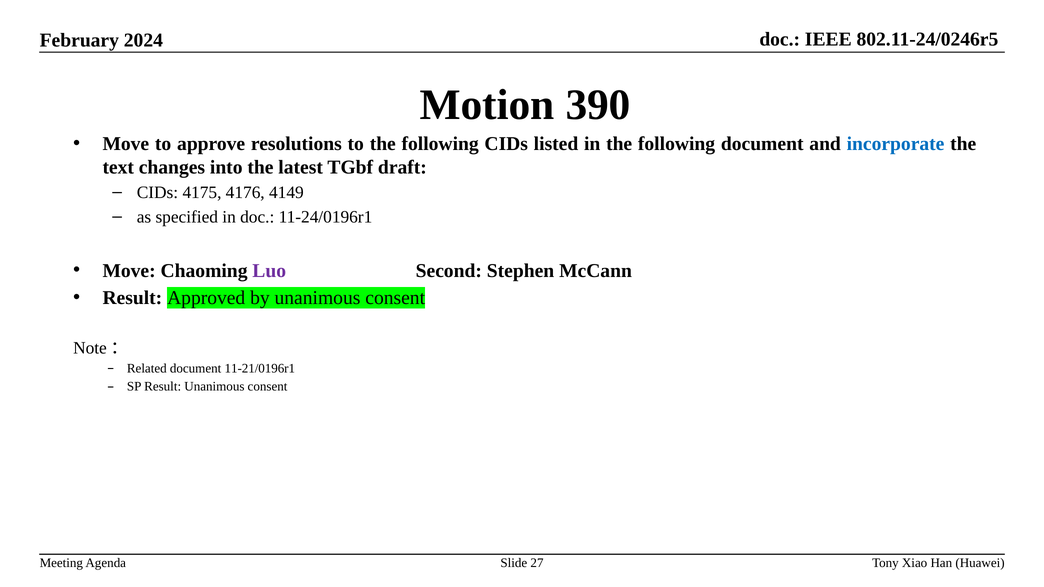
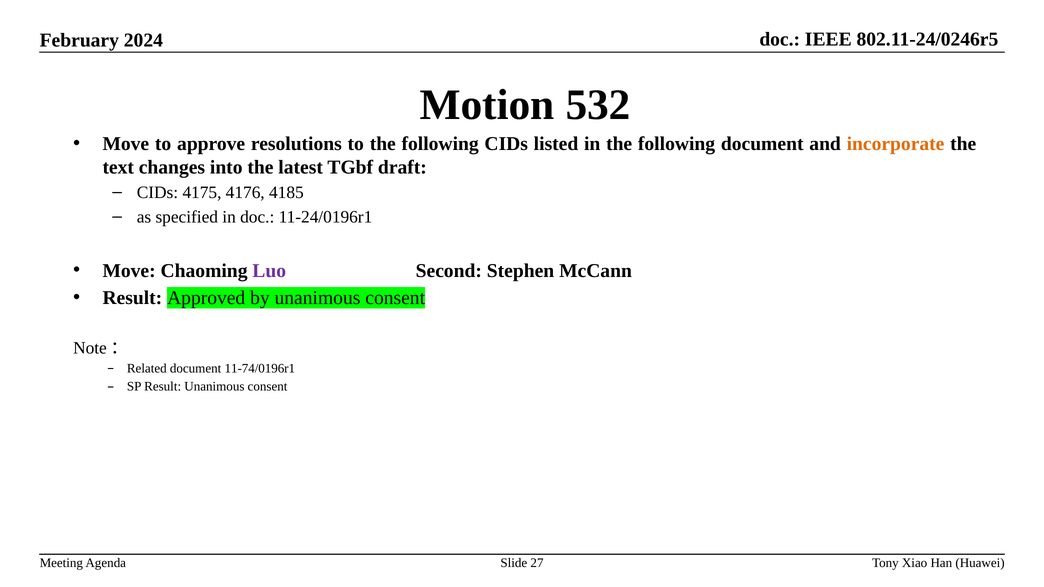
390: 390 -> 532
incorporate colour: blue -> orange
4149: 4149 -> 4185
11-21/0196r1: 11-21/0196r1 -> 11-74/0196r1
